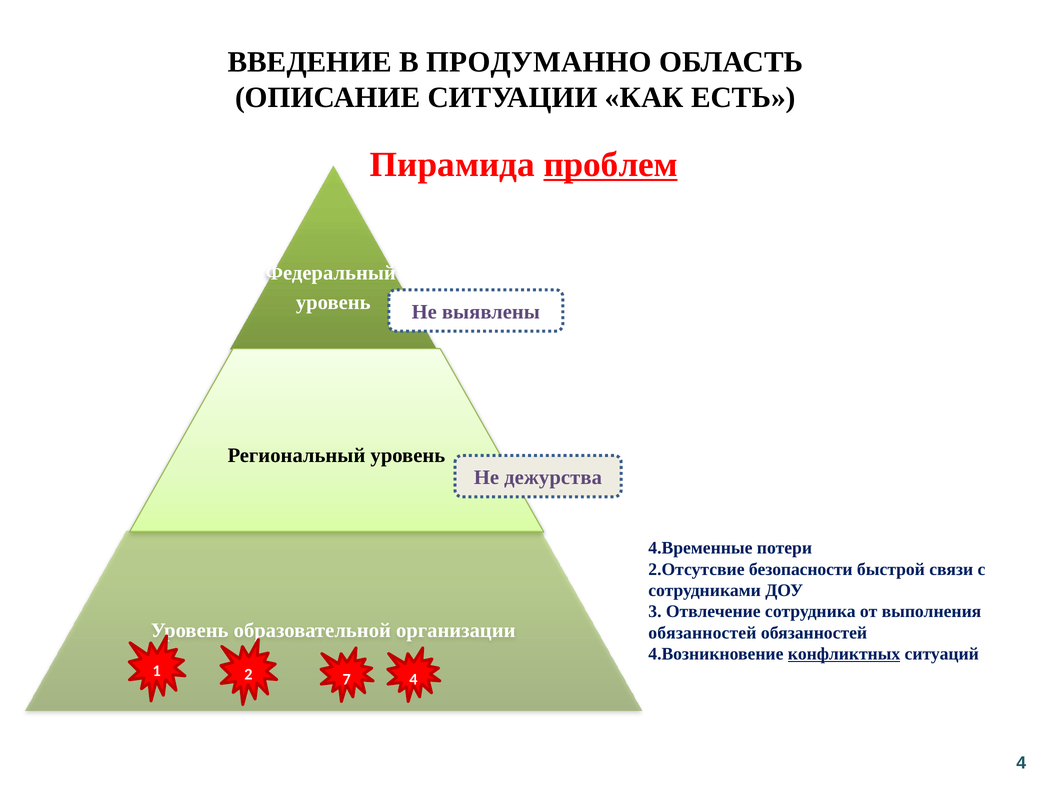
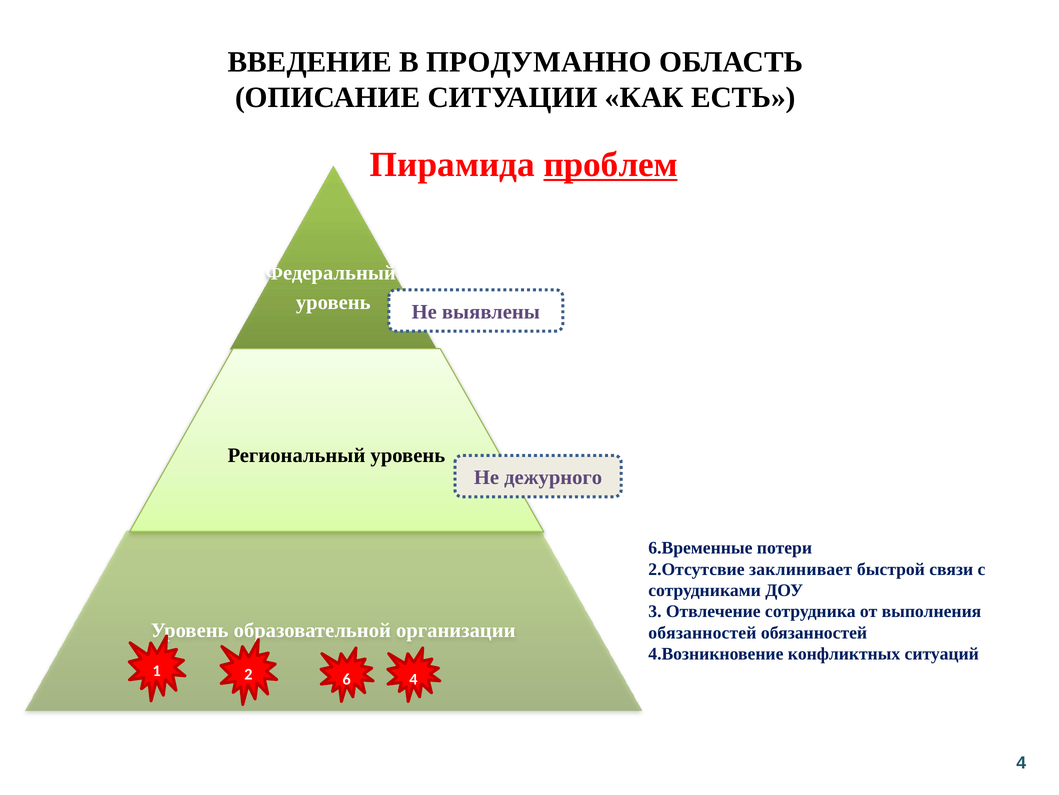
дежурства: дежурства -> дежурного
4.Временные: 4.Временные -> 6.Временные
безопасности: безопасности -> заклинивает
конфликтных underline: present -> none
7: 7 -> 6
